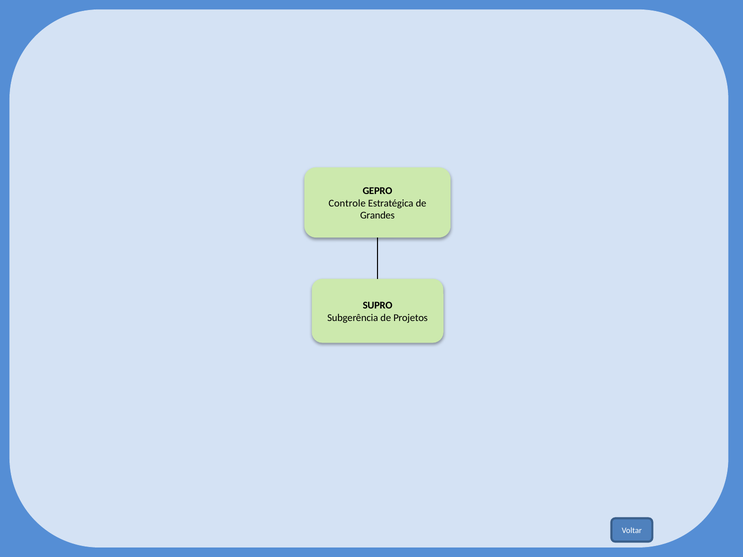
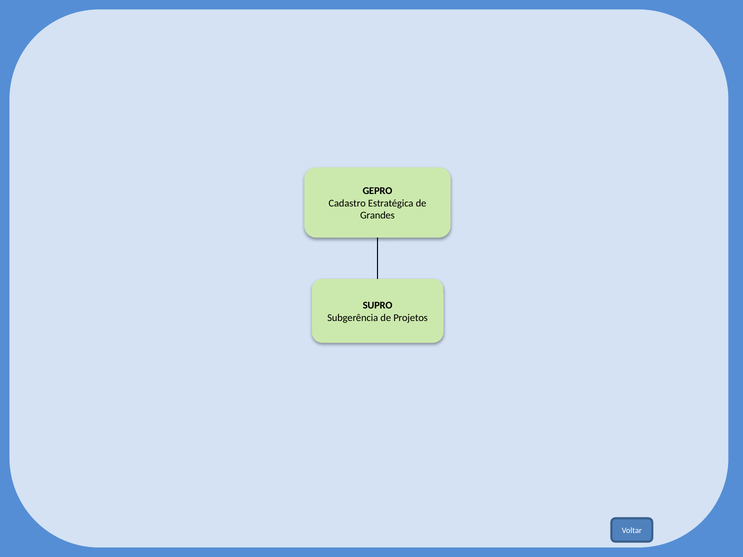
Controle: Controle -> Cadastro
